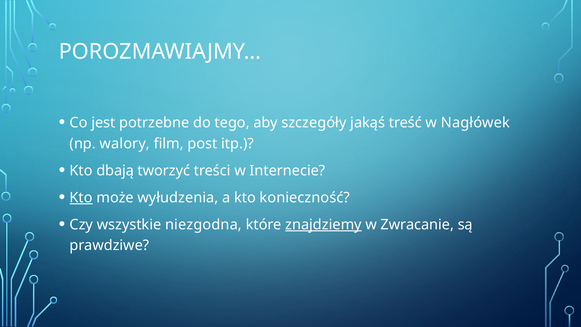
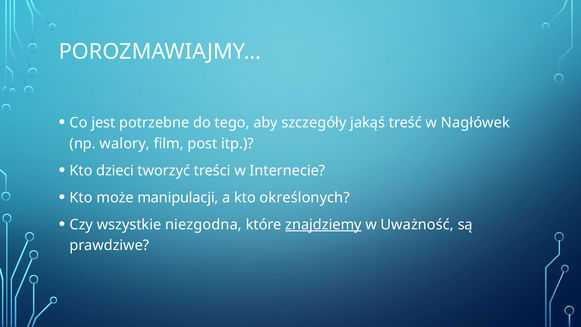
dbają: dbają -> dzieci
Kto at (81, 197) underline: present -> none
wyłudzenia: wyłudzenia -> manipulacji
konieczność: konieczność -> określonych
Zwracanie: Zwracanie -> Uważność
